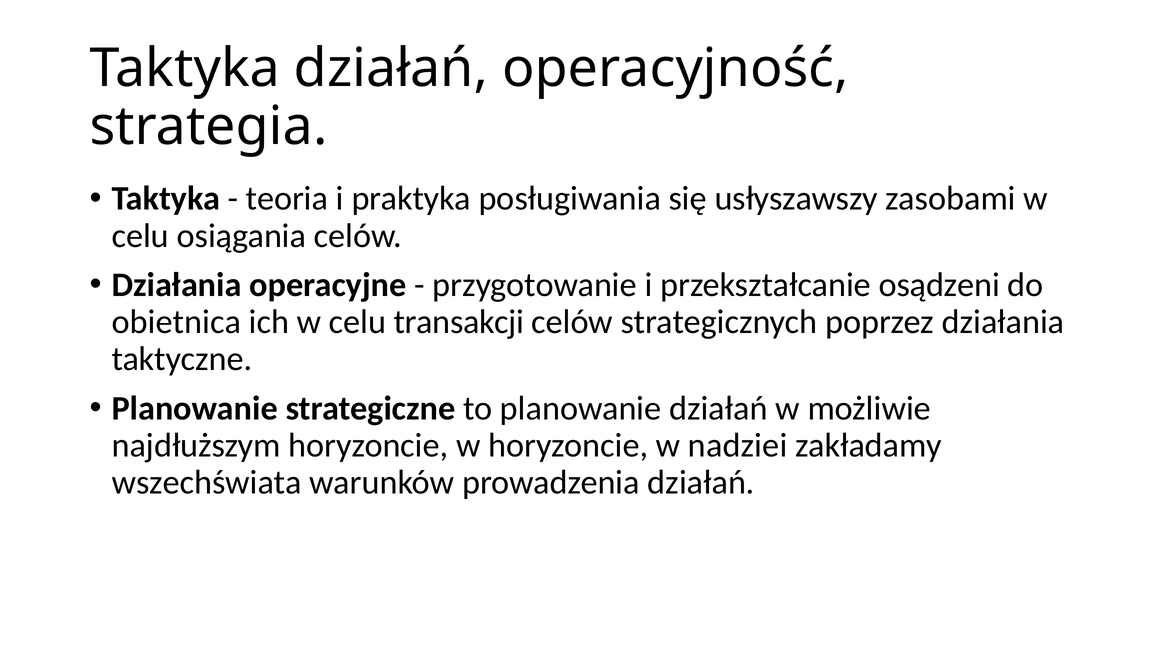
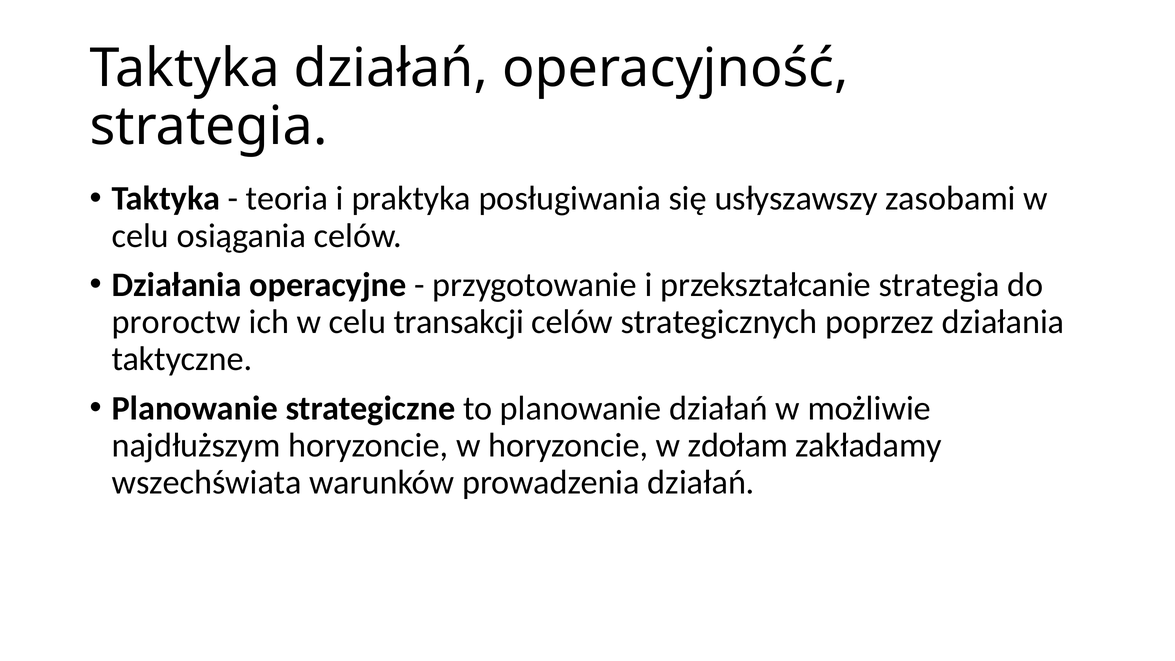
przekształcanie osądzeni: osądzeni -> strategia
obietnica: obietnica -> proroctw
nadziei: nadziei -> zdołam
